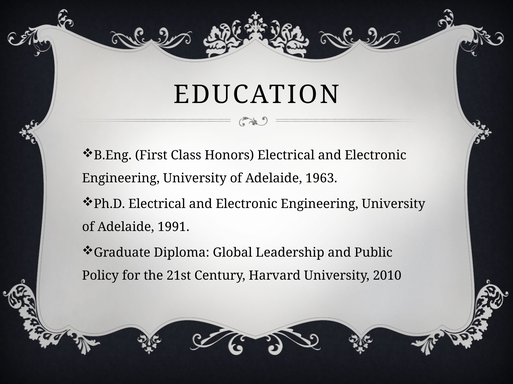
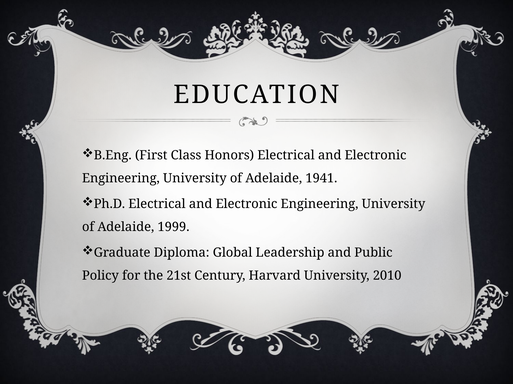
1963: 1963 -> 1941
1991: 1991 -> 1999
